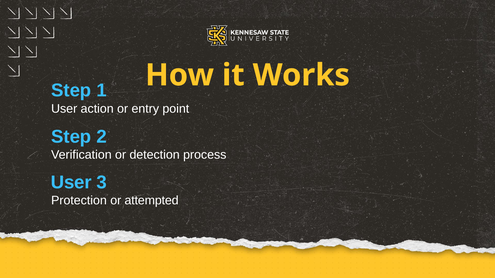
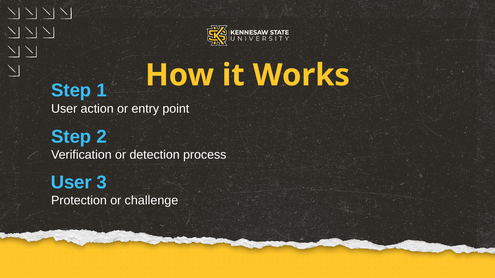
attempted: attempted -> challenge
